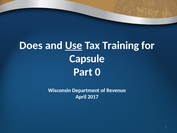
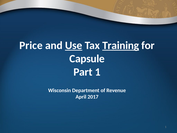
Does: Does -> Price
Training underline: none -> present
Part 0: 0 -> 1
